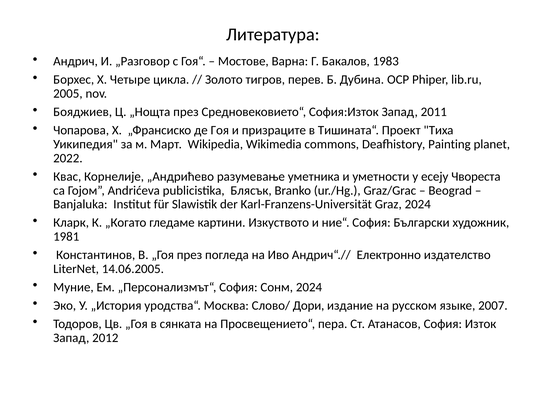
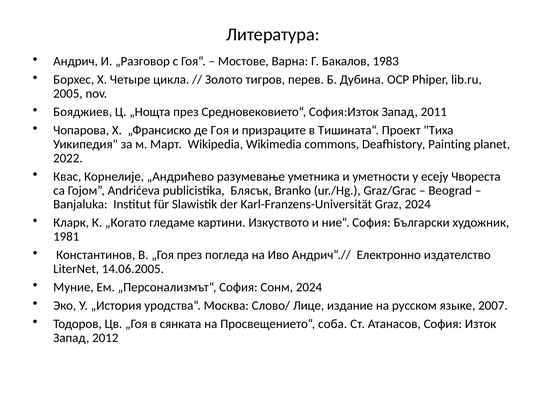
Дори: Дори -> Лице
пера: пера -> соба
